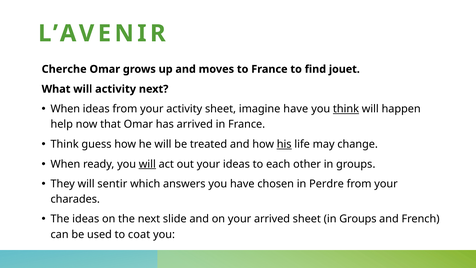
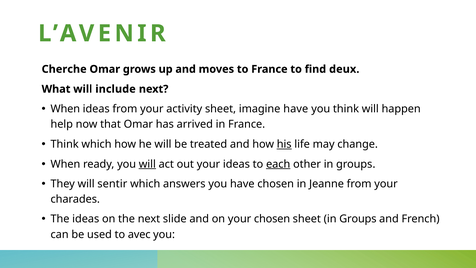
jouet: jouet -> deux
will activity: activity -> include
think at (346, 109) underline: present -> none
Think guess: guess -> which
each underline: none -> present
Perdre: Perdre -> Jeanne
your arrived: arrived -> chosen
coat: coat -> avec
